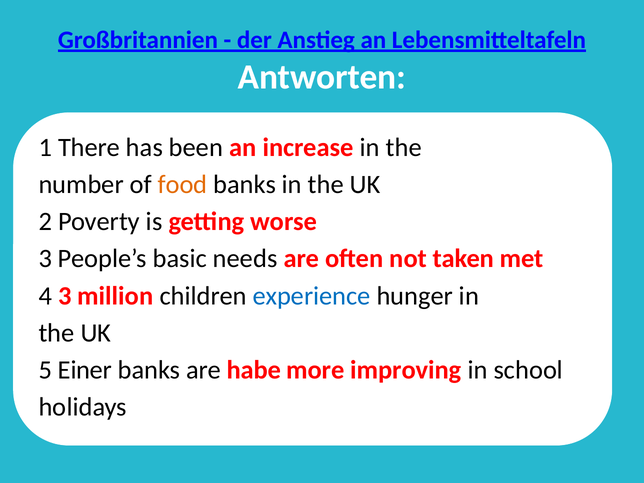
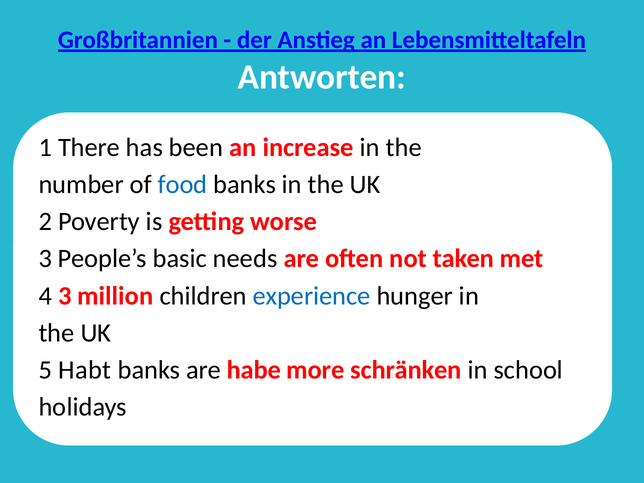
food colour: orange -> blue
Einer: Einer -> Habt
improving: improving -> schränken
